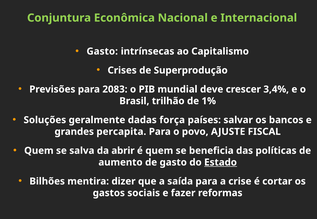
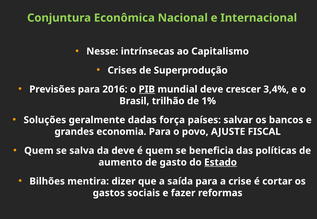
Gasto at (102, 51): Gasto -> Nesse
2083: 2083 -> 2016
PIB underline: none -> present
percapita: percapita -> economia
da abrir: abrir -> deve
